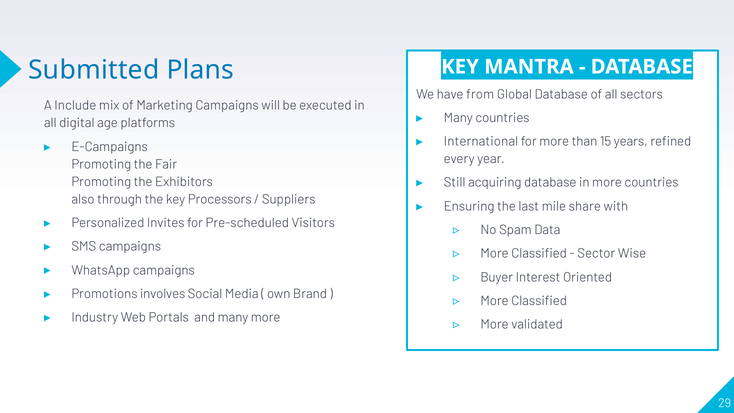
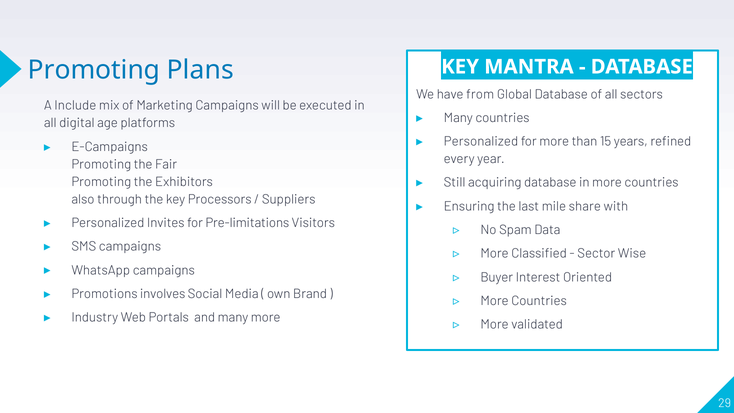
Submitted at (94, 70): Submitted -> Promoting
International at (481, 141): International -> Personalized
Pre-scheduled: Pre-scheduled -> Pre-limitations
Classified at (539, 301): Classified -> Countries
